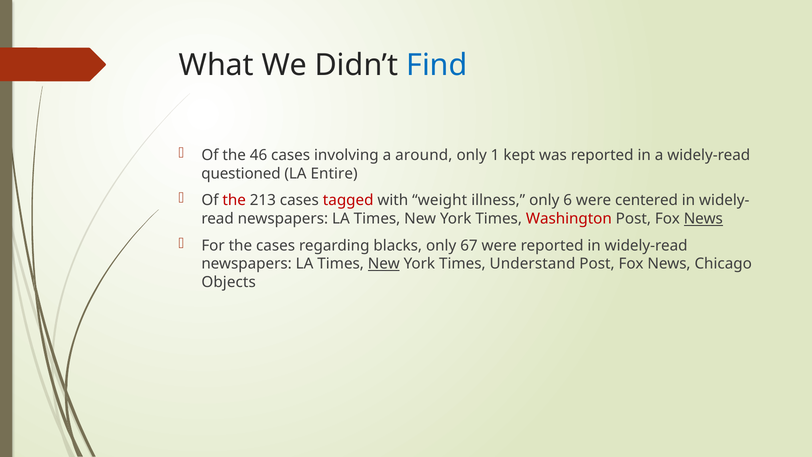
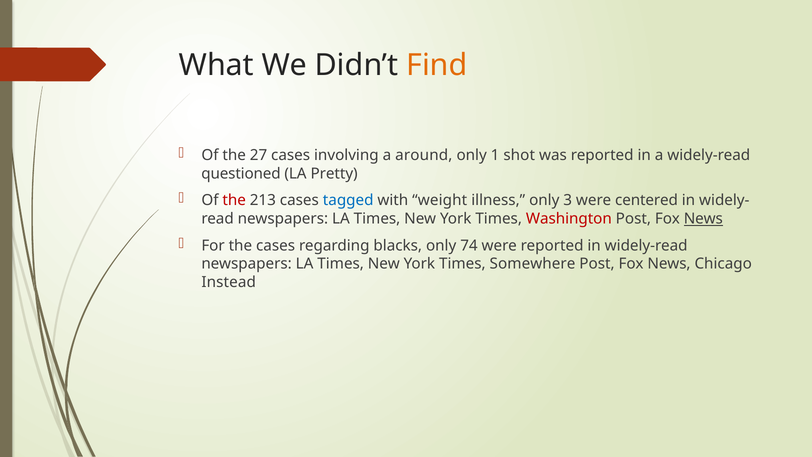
Find colour: blue -> orange
46: 46 -> 27
kept: kept -> shot
Entire: Entire -> Pretty
tagged colour: red -> blue
6: 6 -> 3
67: 67 -> 74
New at (384, 264) underline: present -> none
Understand: Understand -> Somewhere
Objects: Objects -> Instead
